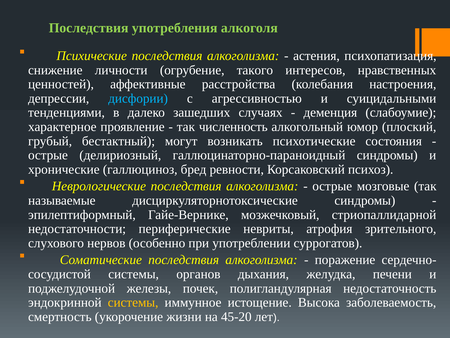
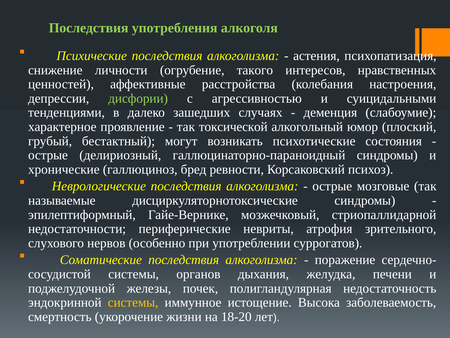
дисфории colour: light blue -> light green
численность: численность -> токсической
45-20: 45-20 -> 18-20
